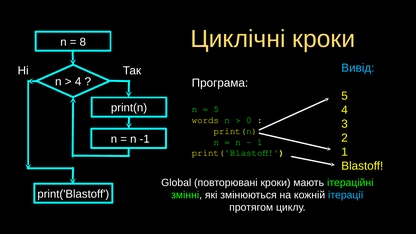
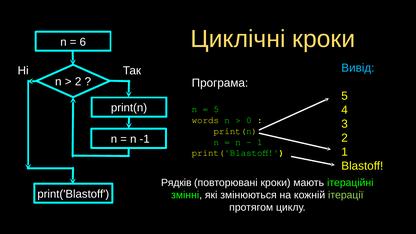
8: 8 -> 6
4 at (78, 82): 4 -> 2
Global: Global -> Рядків
ітерації colour: light blue -> light green
